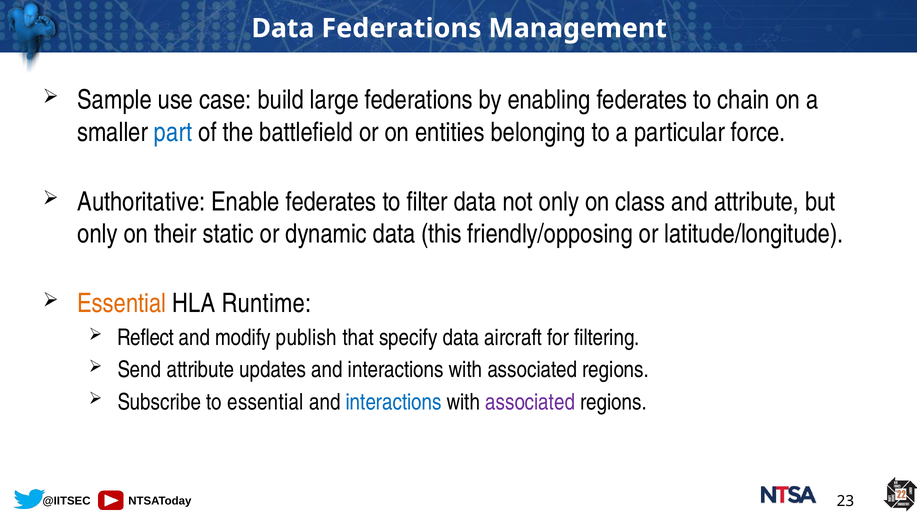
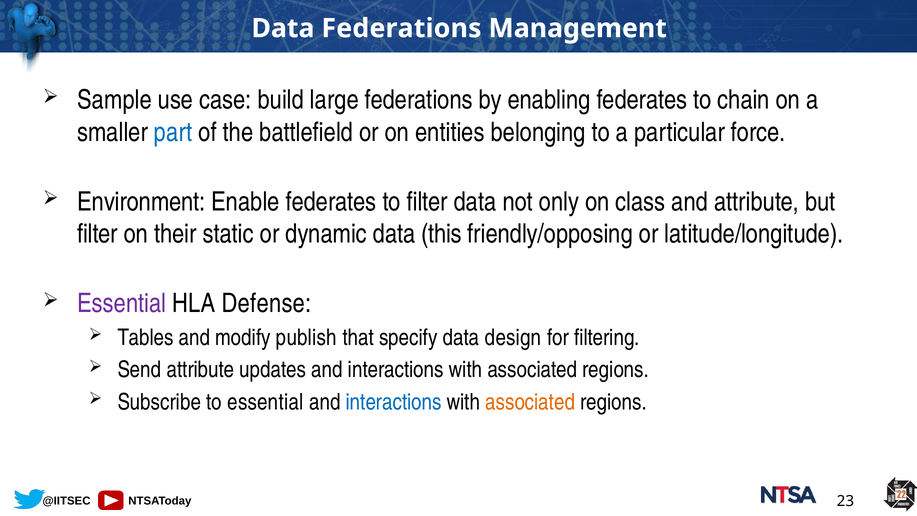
Authoritative: Authoritative -> Environment
only at (97, 234): only -> filter
Essential at (122, 303) colour: orange -> purple
Runtime: Runtime -> Defense
Reflect: Reflect -> Tables
aircraft: aircraft -> design
associated at (530, 402) colour: purple -> orange
